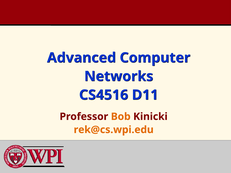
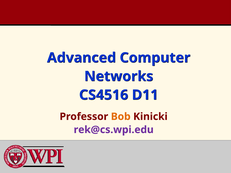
rek@cs.wpi.edu colour: orange -> purple
